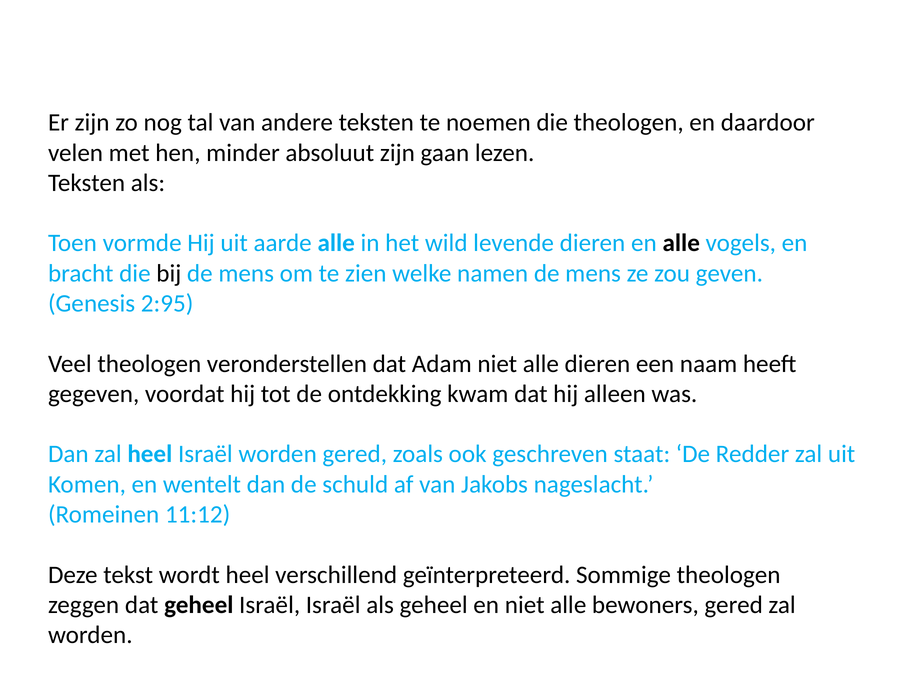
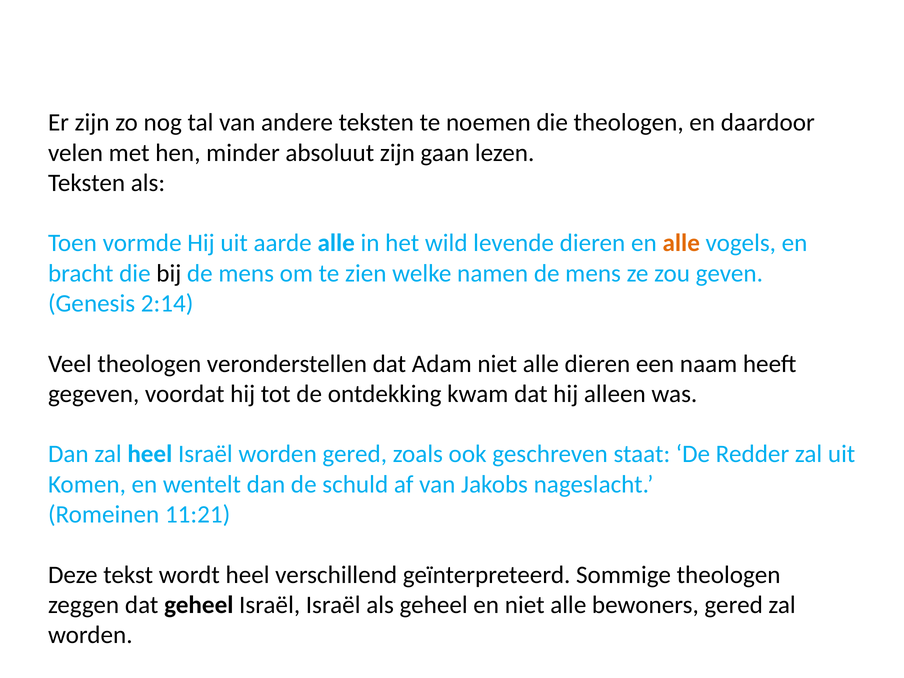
alle at (681, 243) colour: black -> orange
2:95: 2:95 -> 2:14
11:12: 11:12 -> 11:21
